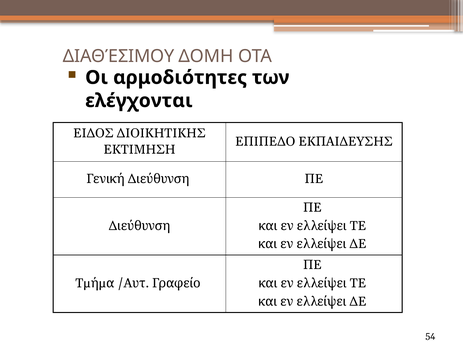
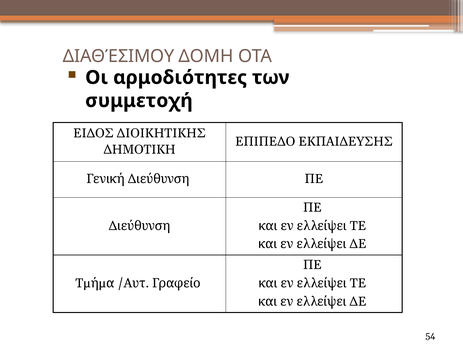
ελέγχονται: ελέγχονται -> συμμετοχή
ΕΚΤΙΜΗΣΗ: ΕΚΤΙΜΗΣΗ -> ΔΗΜΟΤΙΚΗ
